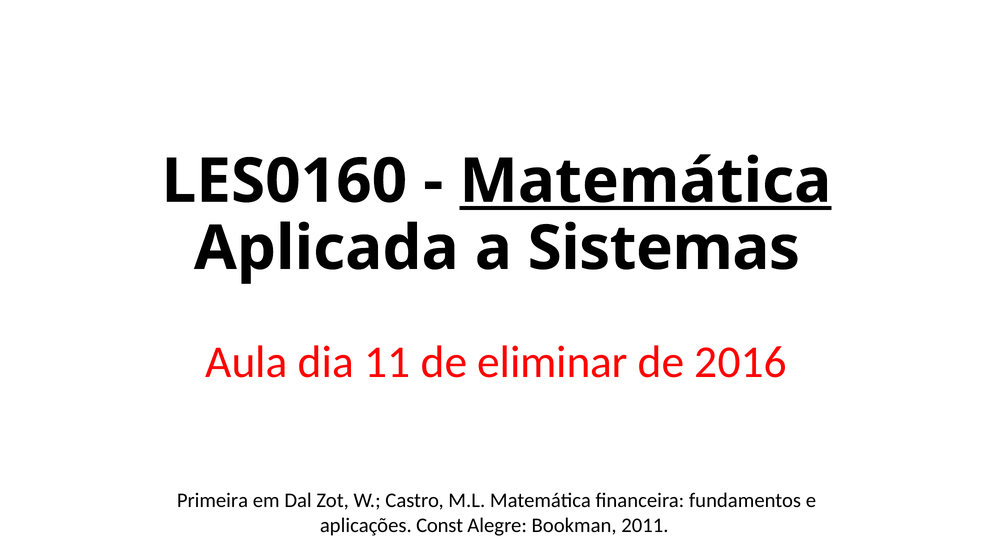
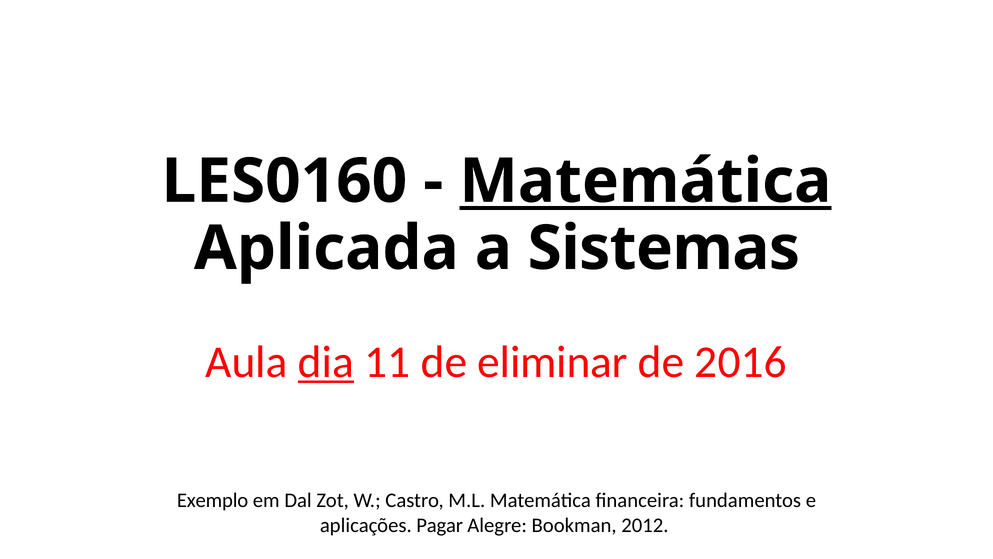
dia underline: none -> present
Primeira: Primeira -> Exemplo
Const: Const -> Pagar
2011: 2011 -> 2012
